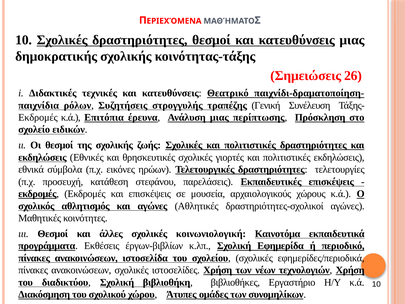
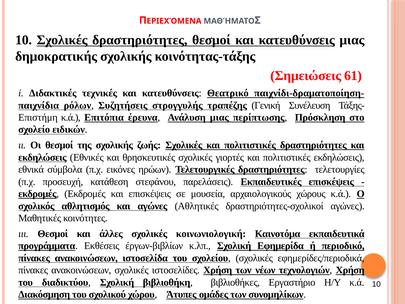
26: 26 -> 61
Εκδρομές at (38, 117): Εκδρομές -> Επιστήμη
